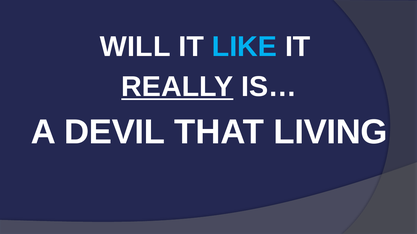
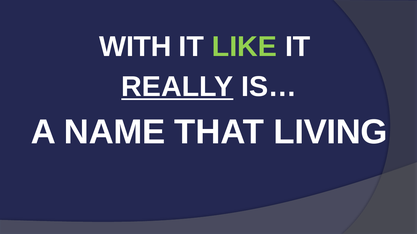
WILL: WILL -> WITH
LIKE colour: light blue -> light green
DEVIL: DEVIL -> NAME
